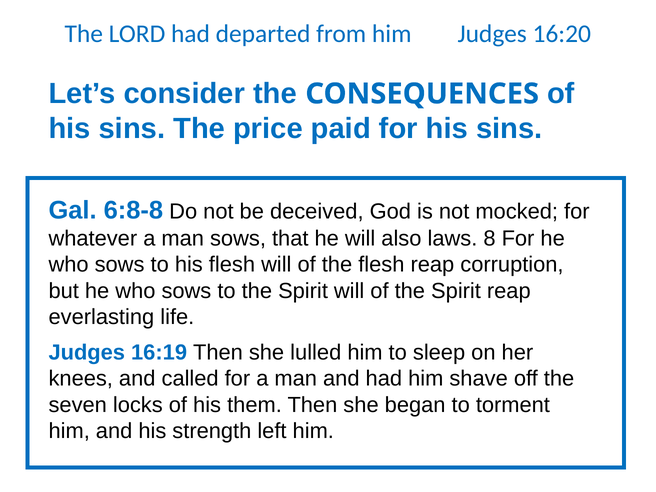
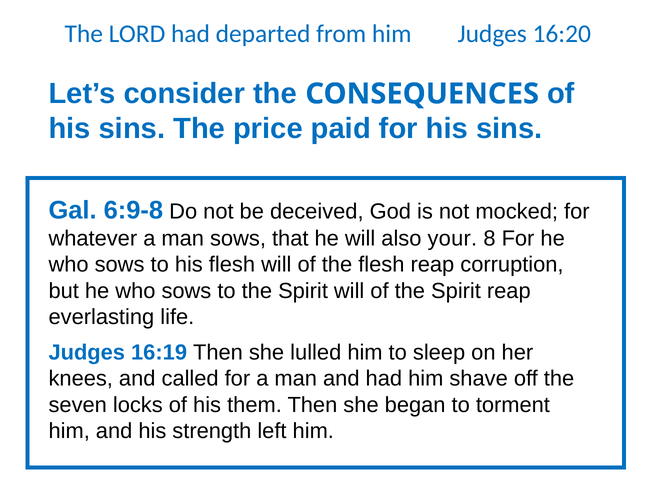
6:8-8: 6:8-8 -> 6:9-8
laws: laws -> your
